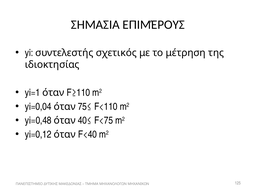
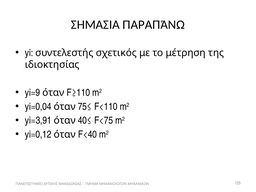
ΕΠΙΜΈΡΟΥΣ: ΕΠΙΜΈΡΟΥΣ -> ΠΑΡΑΠΆΝΩ
yi=1: yi=1 -> yi=9
yi=0,48: yi=0,48 -> yi=3,91
